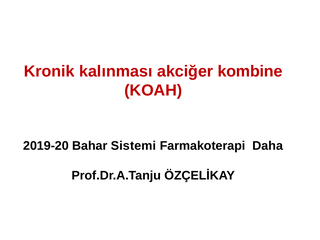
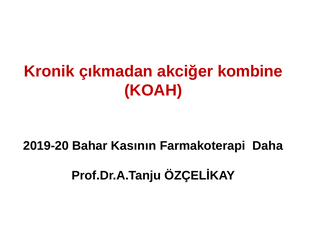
kalınması: kalınması -> çıkmadan
Sistemi: Sistemi -> Kasının
